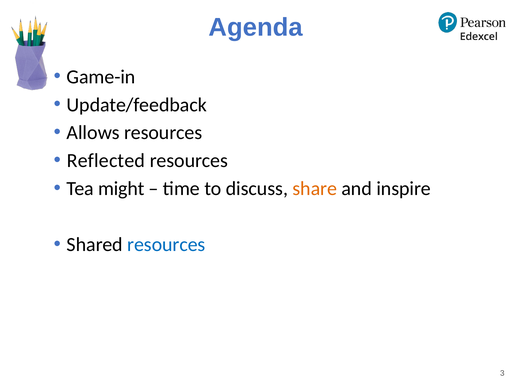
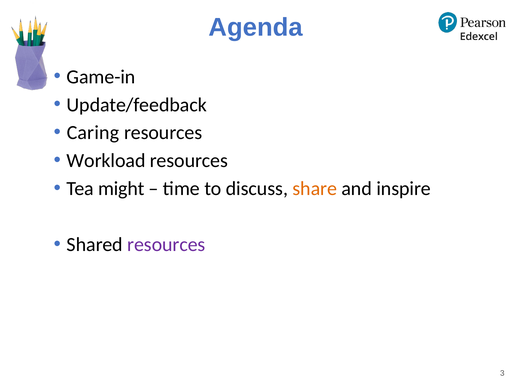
Allows: Allows -> Caring
Reflected: Reflected -> Workload
resources at (166, 244) colour: blue -> purple
